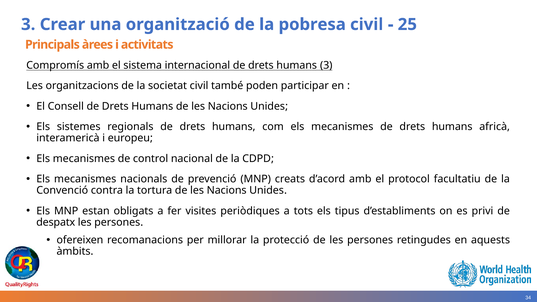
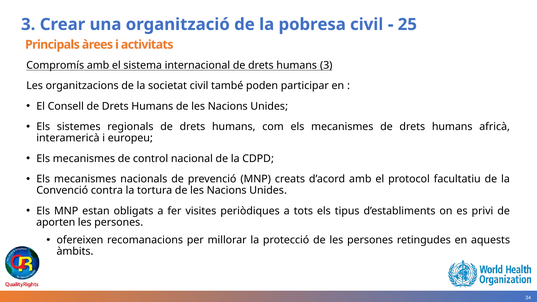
despatx: despatx -> aporten
